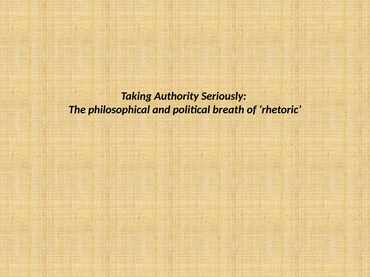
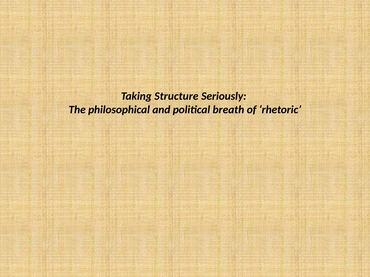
Authority: Authority -> Structure
